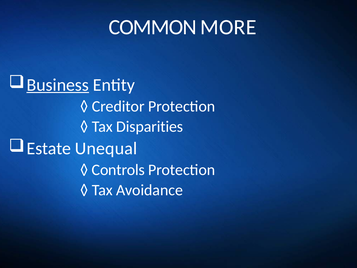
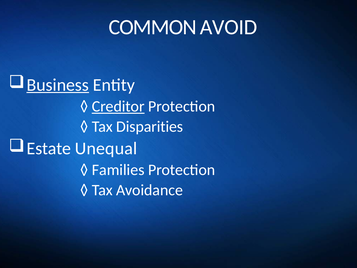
MORE: MORE -> AVOID
Creditor underline: none -> present
Controls: Controls -> Families
